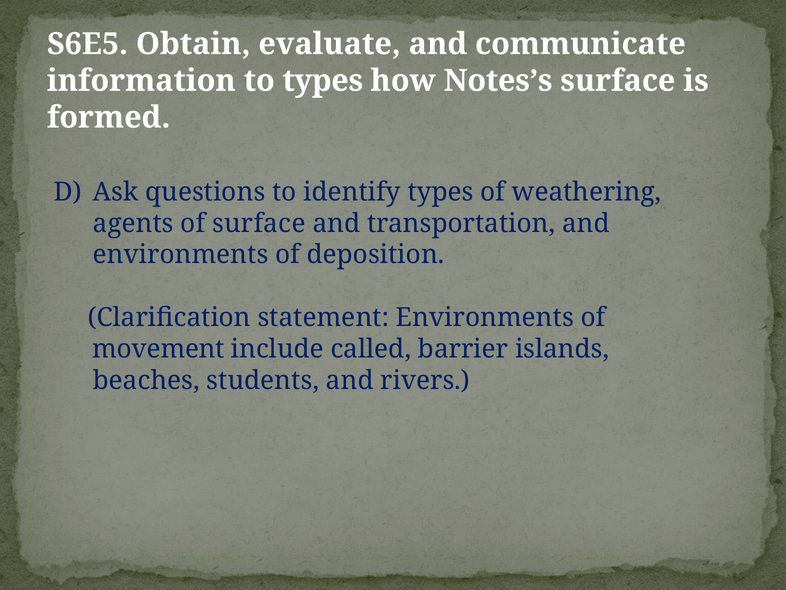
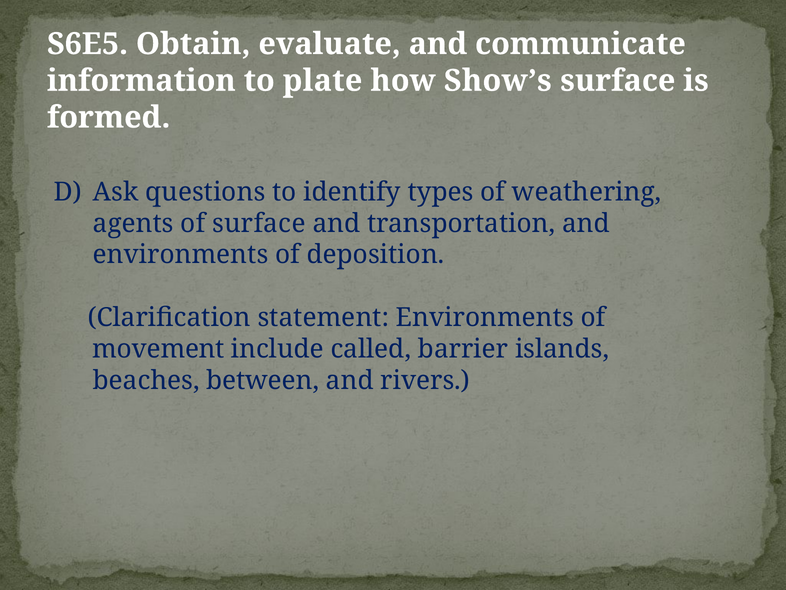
to types: types -> plate
Notes’s: Notes’s -> Show’s
students: students -> between
